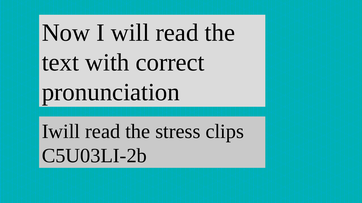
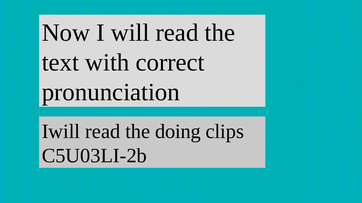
stress: stress -> doing
